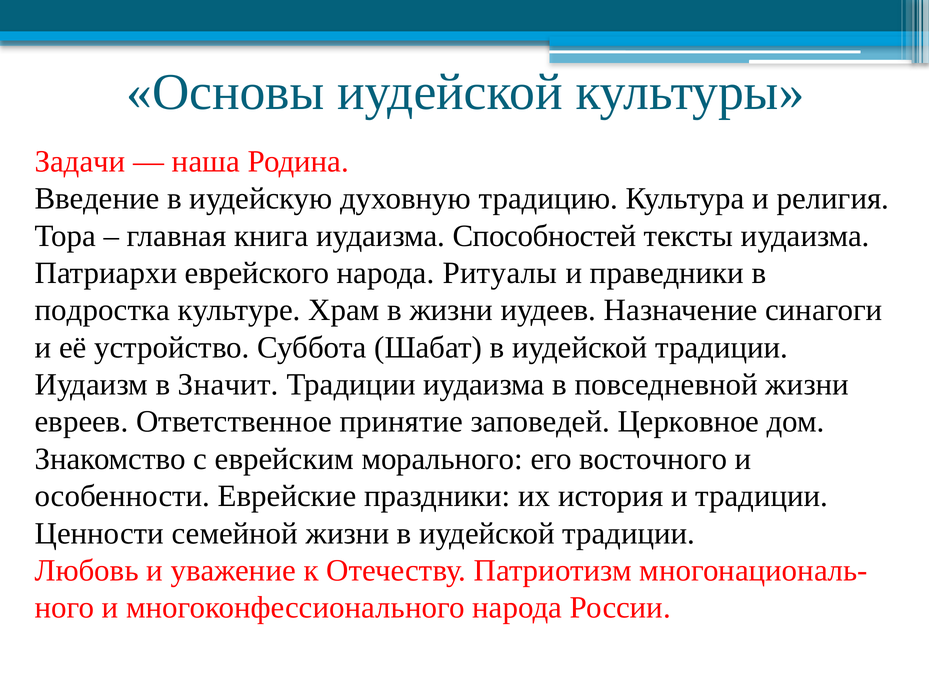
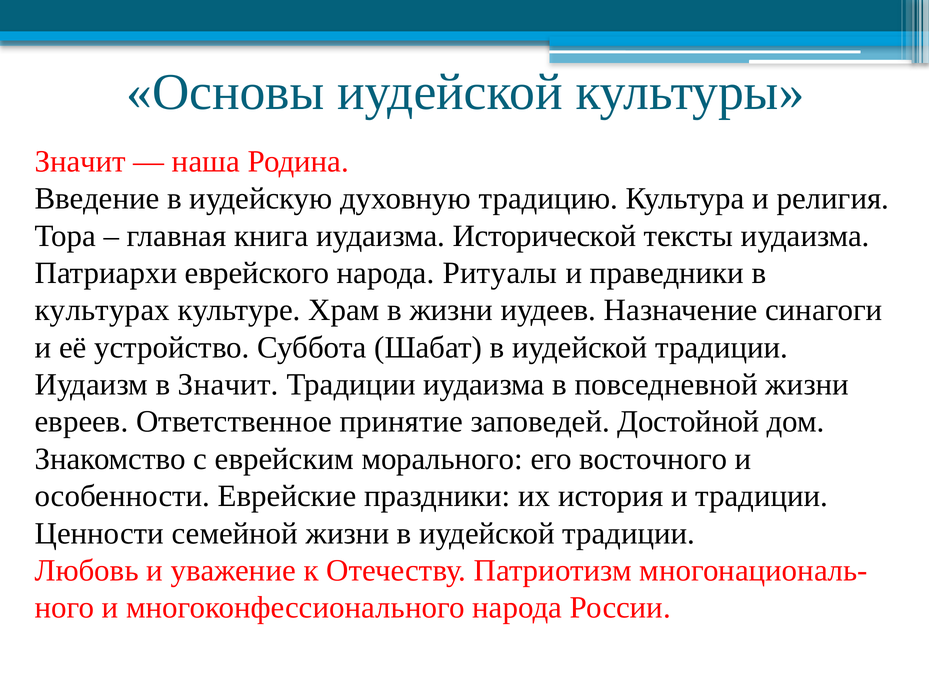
Задачи at (80, 161): Задачи -> Значит
Способностей: Способностей -> Исторической
подростка: подростка -> культурах
Церковное: Церковное -> Достойной
